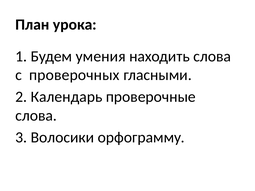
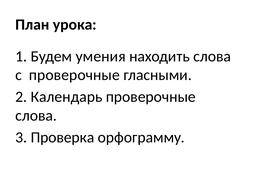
с проверочных: проверочных -> проверочные
Волосики: Волосики -> Проверка
